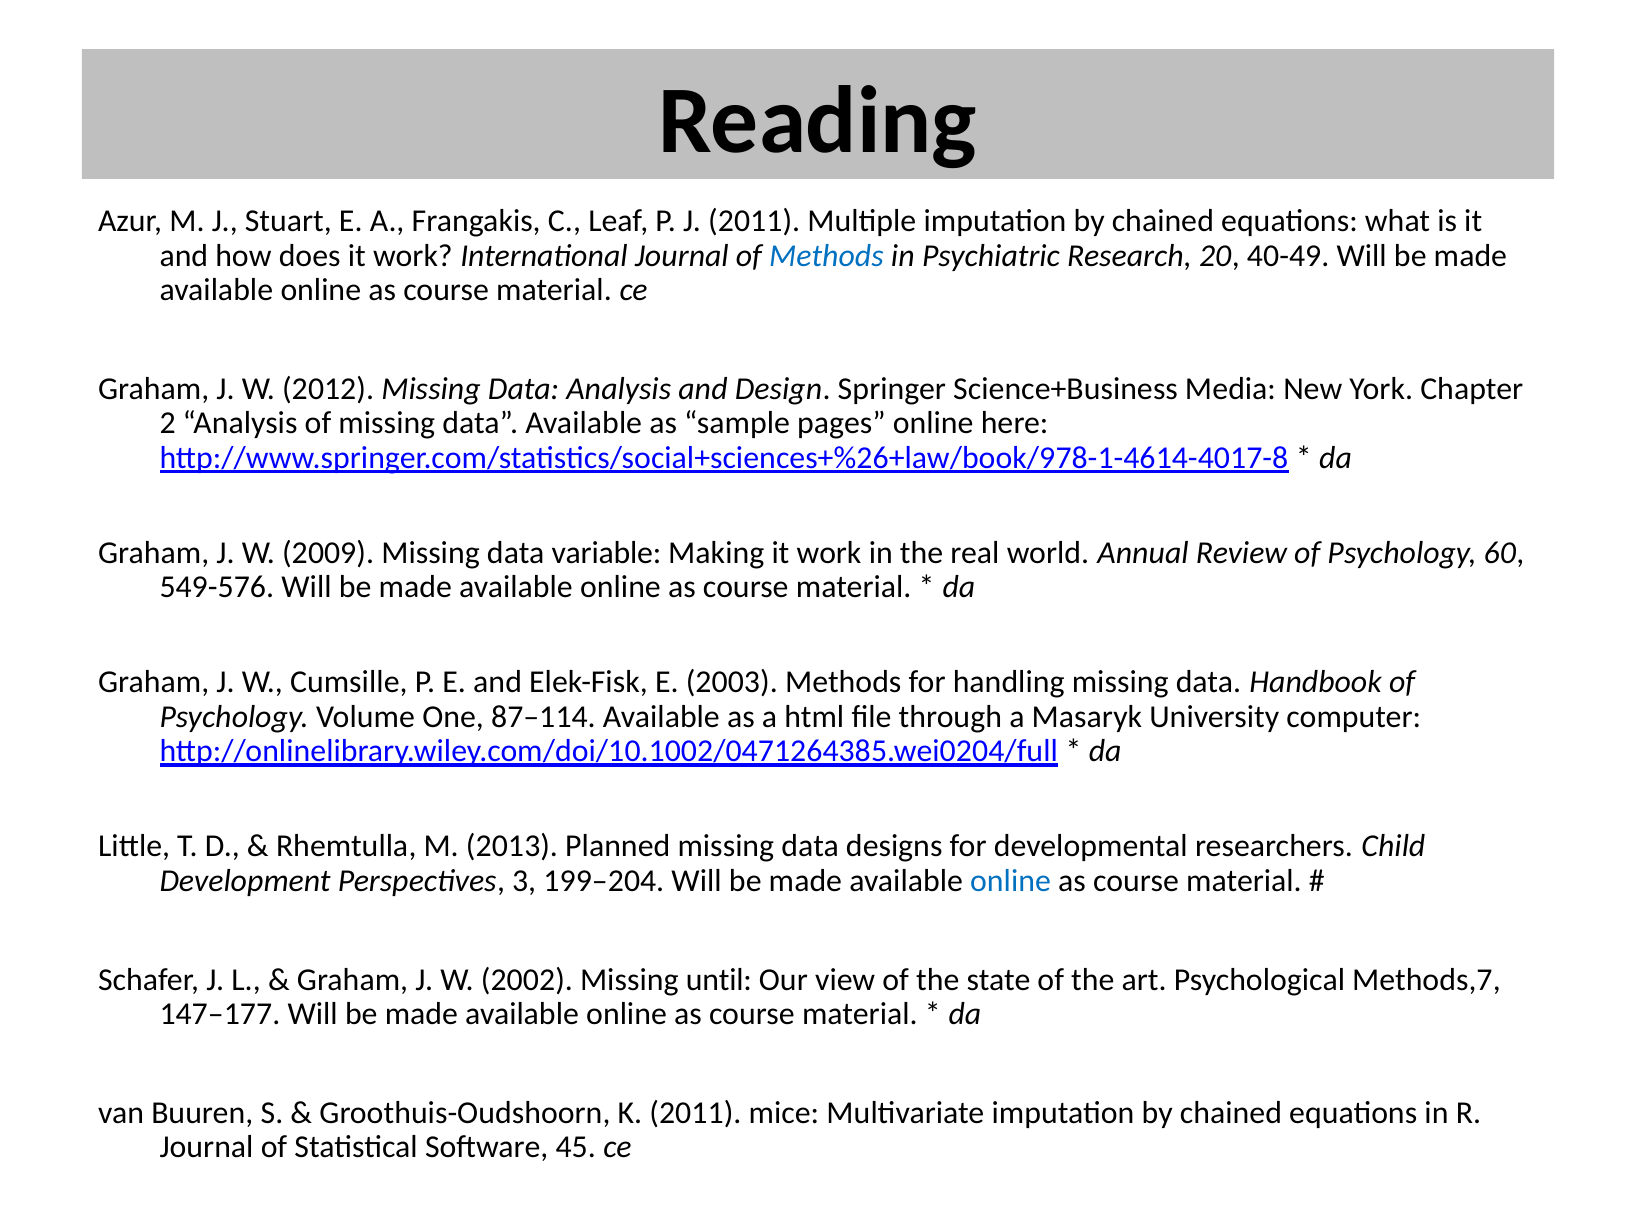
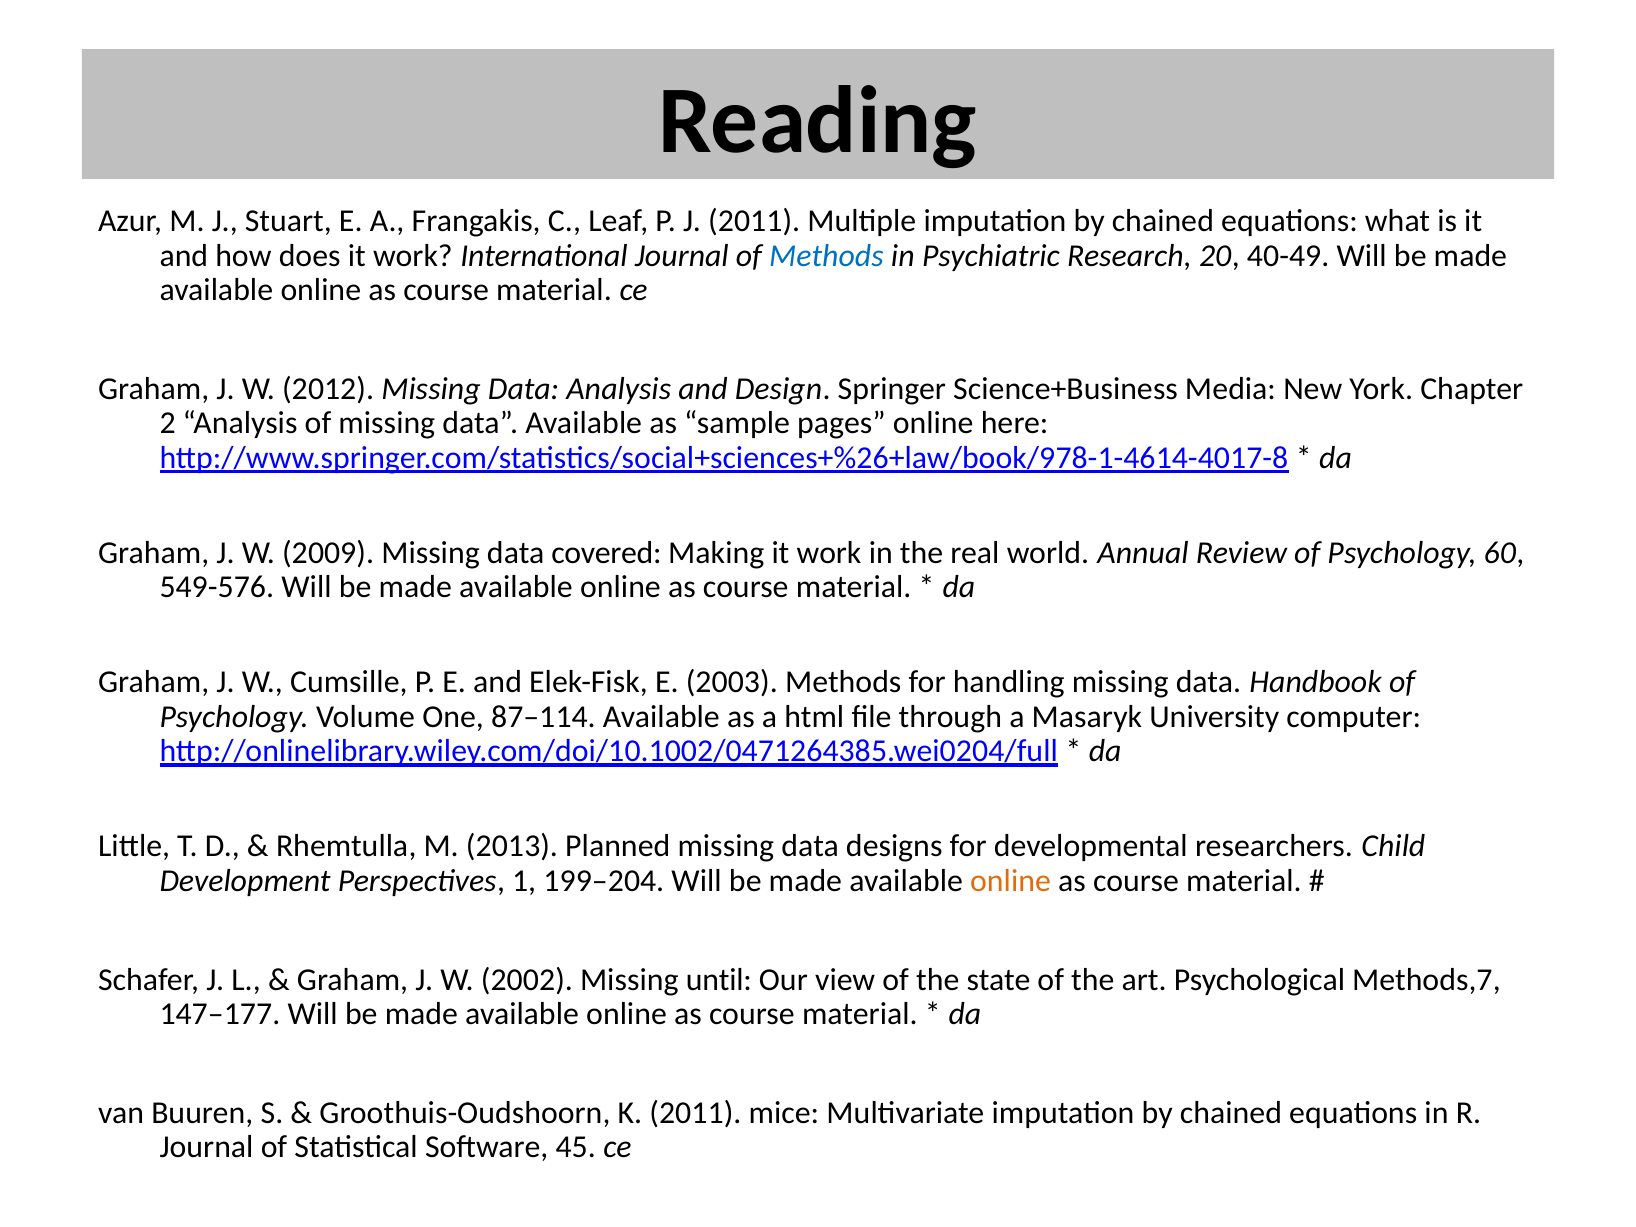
variable: variable -> covered
3: 3 -> 1
online at (1011, 881) colour: blue -> orange
